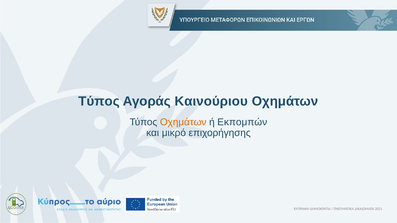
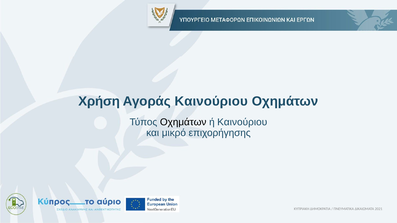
Τύπος at (99, 101): Τύπος -> Χρήση
Οχημάτων at (183, 122) colour: orange -> black
ή Εκπομπών: Εκπομπών -> Καινούριου
